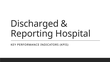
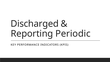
Hospital: Hospital -> Periodic
